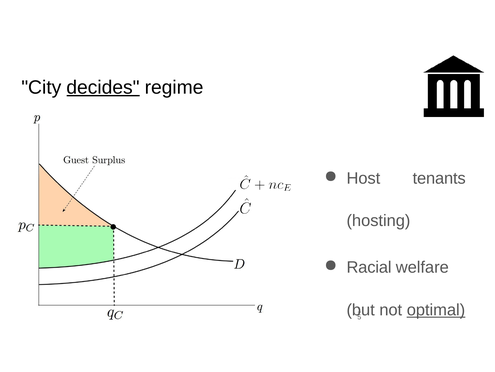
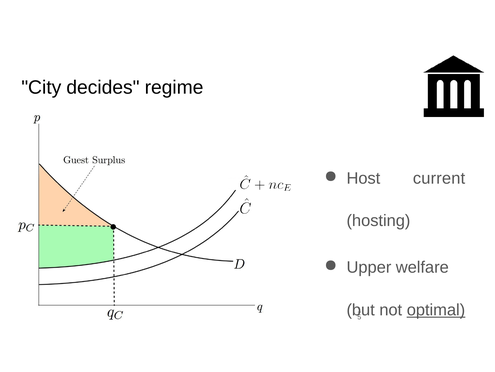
decides underline: present -> none
tenants: tenants -> current
Racial: Racial -> Upper
